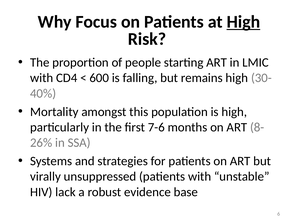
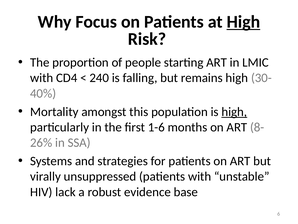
600: 600 -> 240
high at (234, 112) underline: none -> present
7-6: 7-6 -> 1-6
